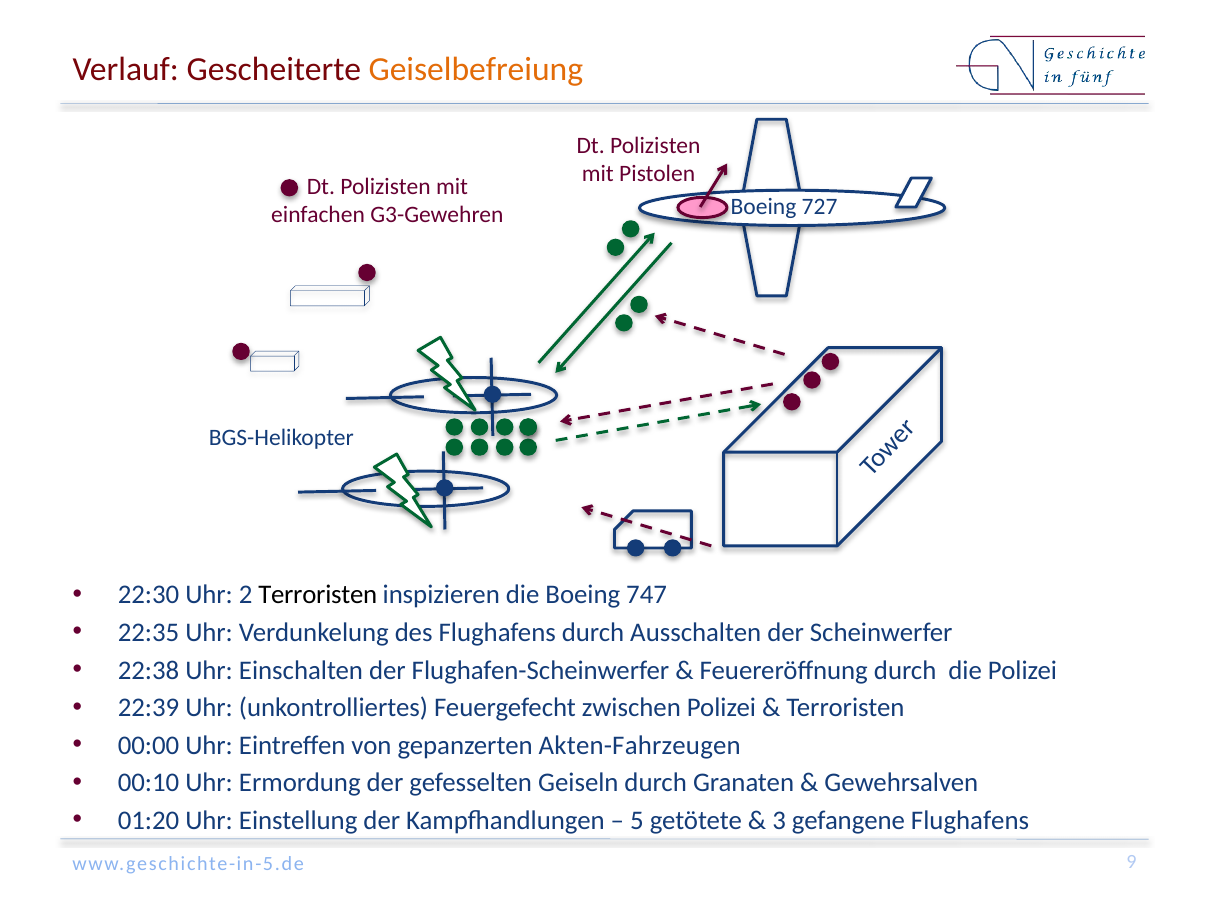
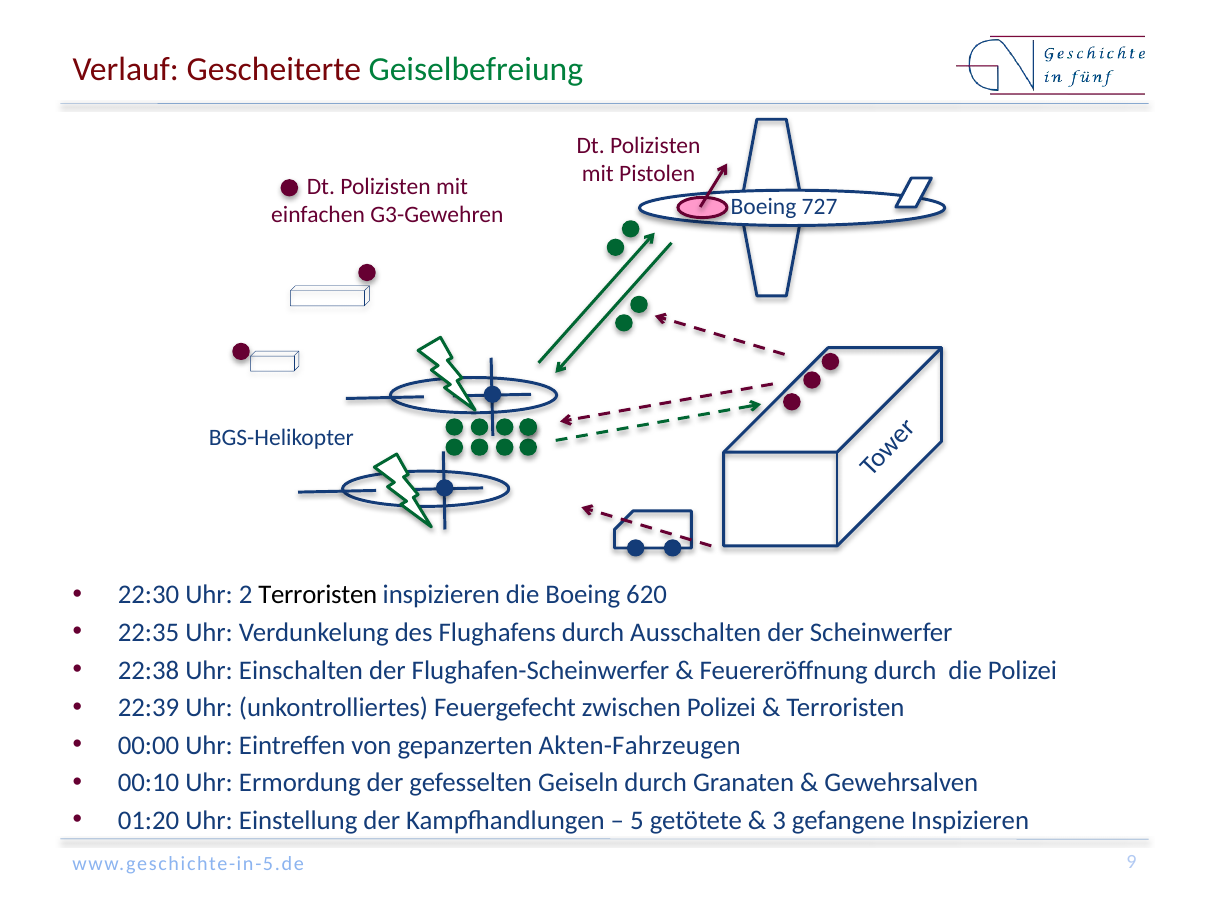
Geiselbefreiung colour: orange -> green
747: 747 -> 620
gefangene Flughafens: Flughafens -> Inspizieren
